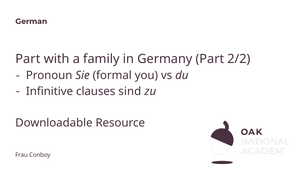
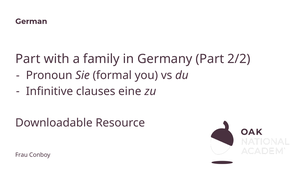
sind: sind -> eine
